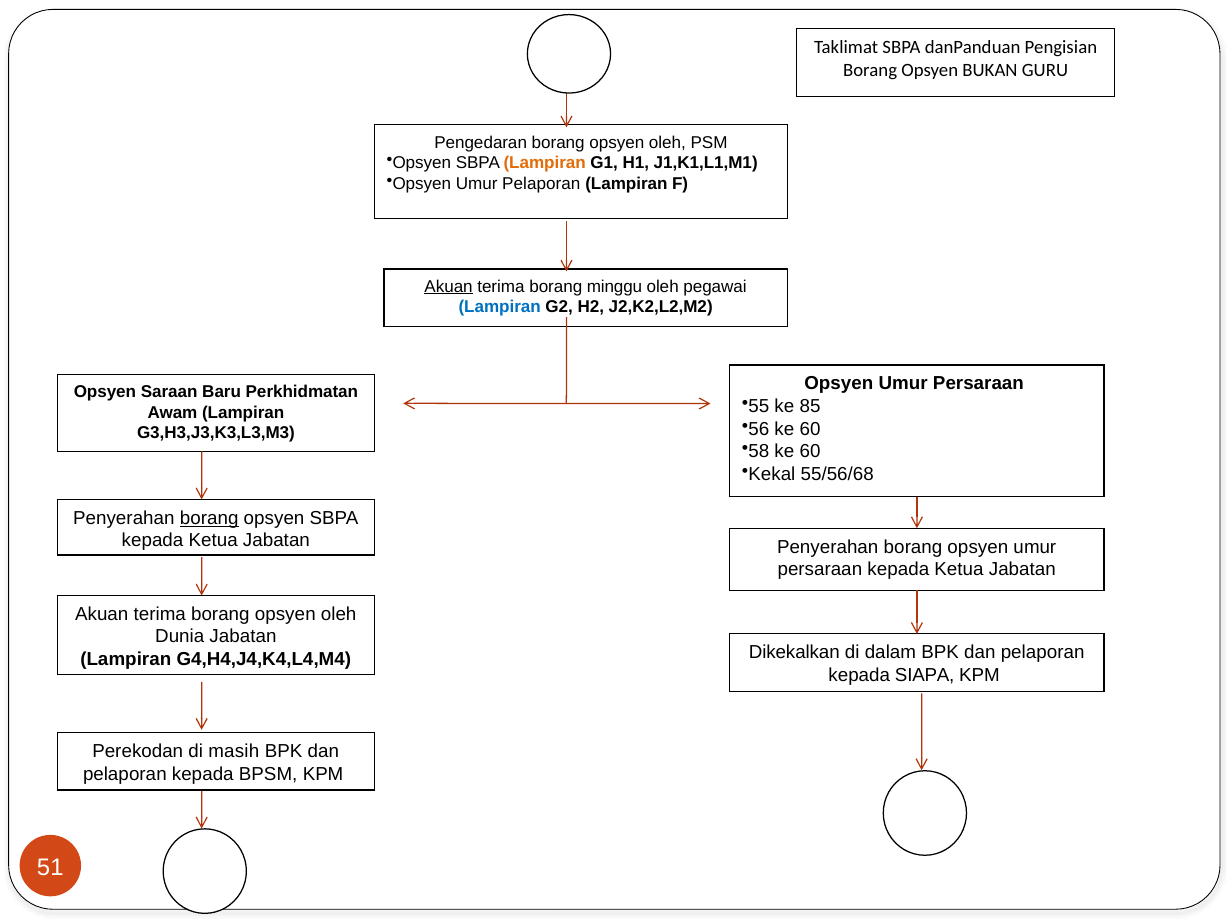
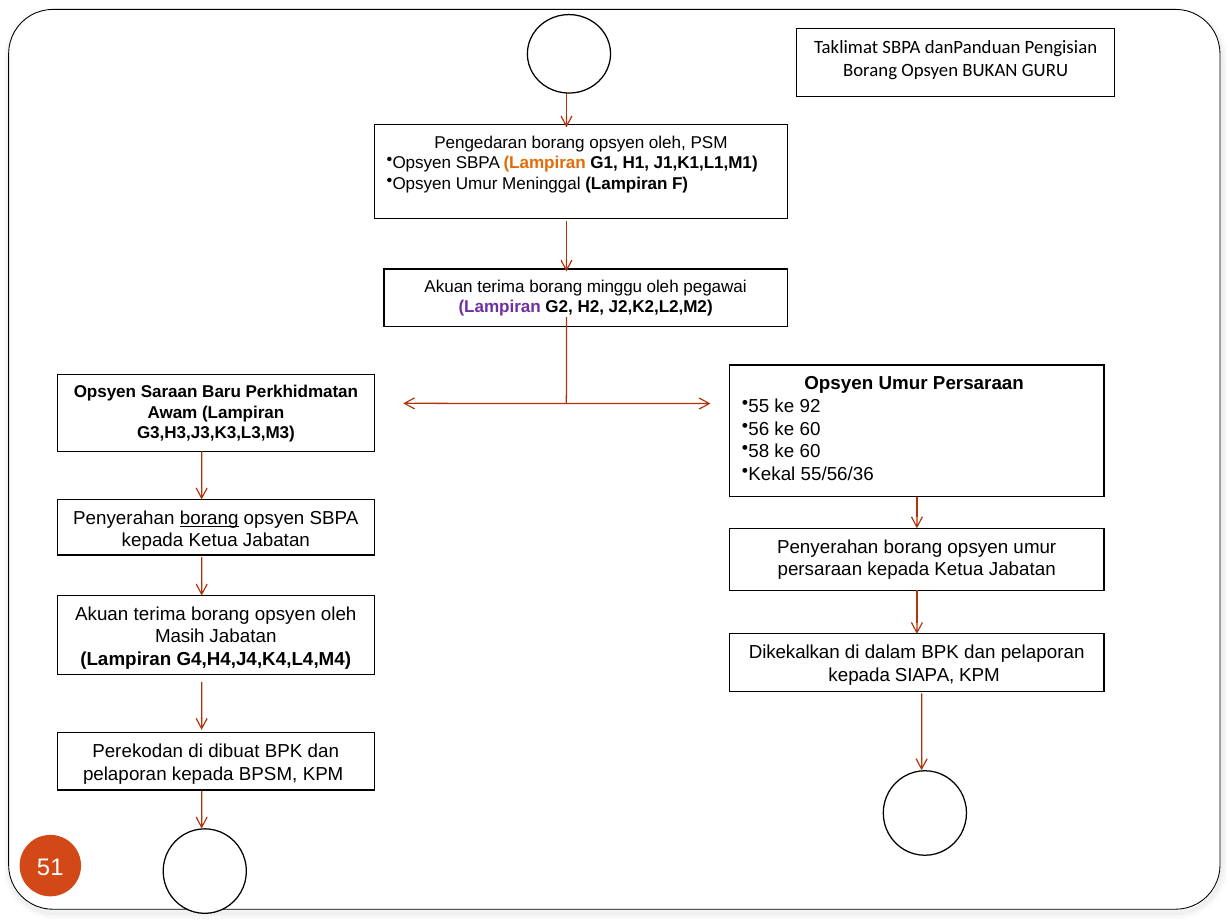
Umur Pelaporan: Pelaporan -> Meninggal
Akuan at (449, 286) underline: present -> none
Lampiran at (500, 307) colour: blue -> purple
85: 85 -> 92
55/56/68: 55/56/68 -> 55/56/36
Dunia: Dunia -> Masih
masih: masih -> dibuat
